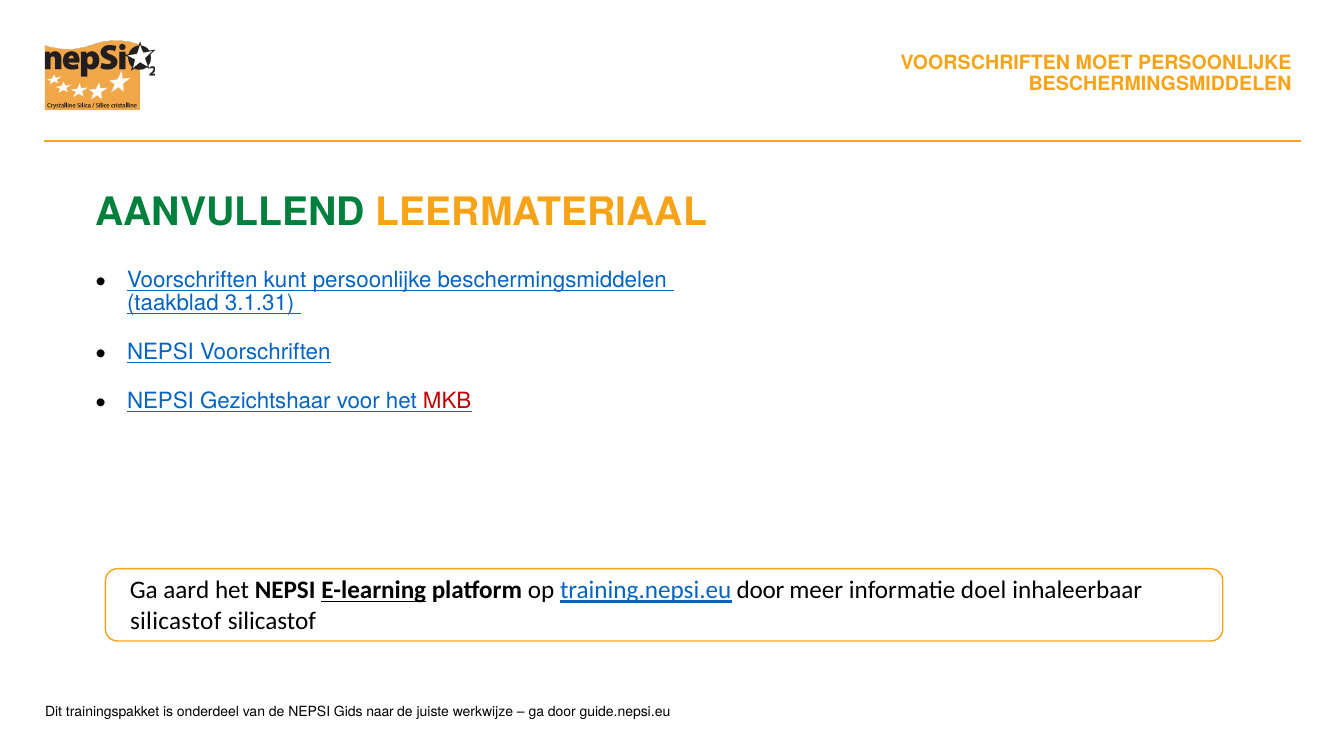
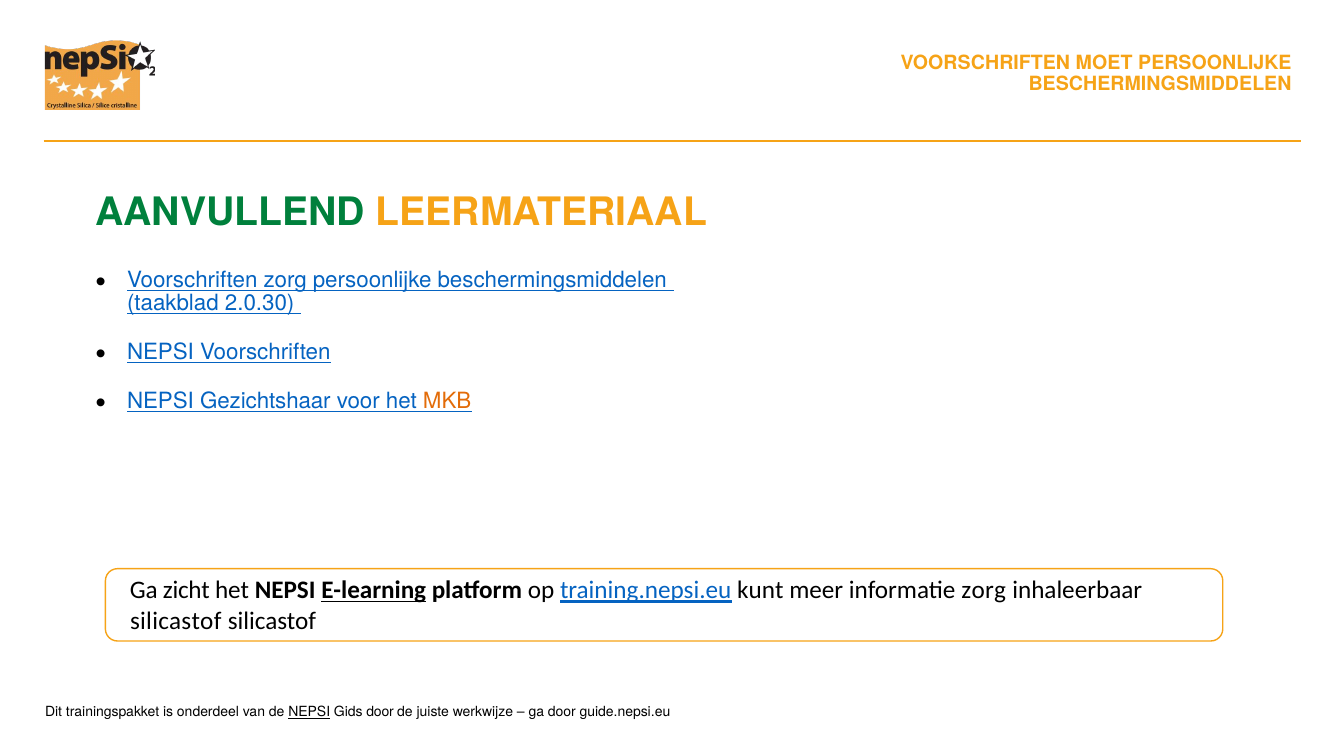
Voorschriften kunt: kunt -> zorg
3.1.31: 3.1.31 -> 2.0.30
MKB colour: red -> orange
aard: aard -> zicht
training.nepsi.eu door: door -> kunt
informatie doel: doel -> zorg
NEPSI at (309, 711) underline: none -> present
naar at (380, 711): naar -> door
